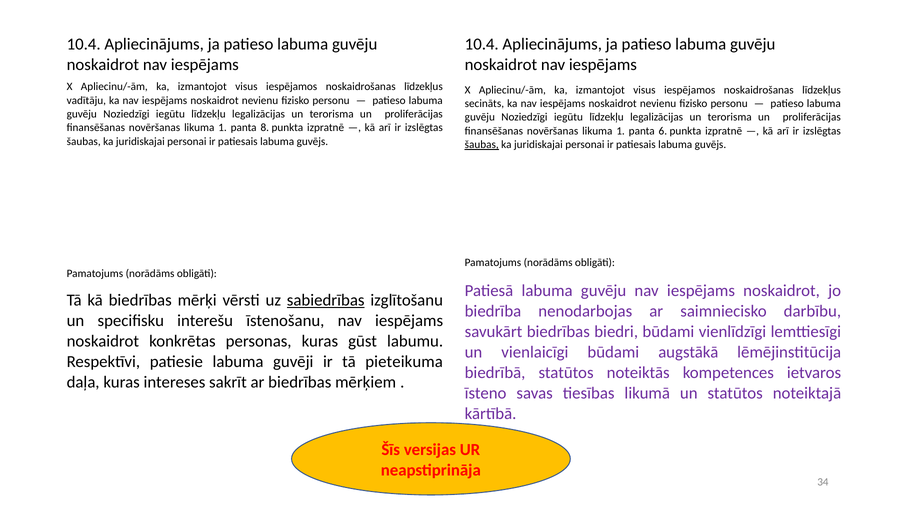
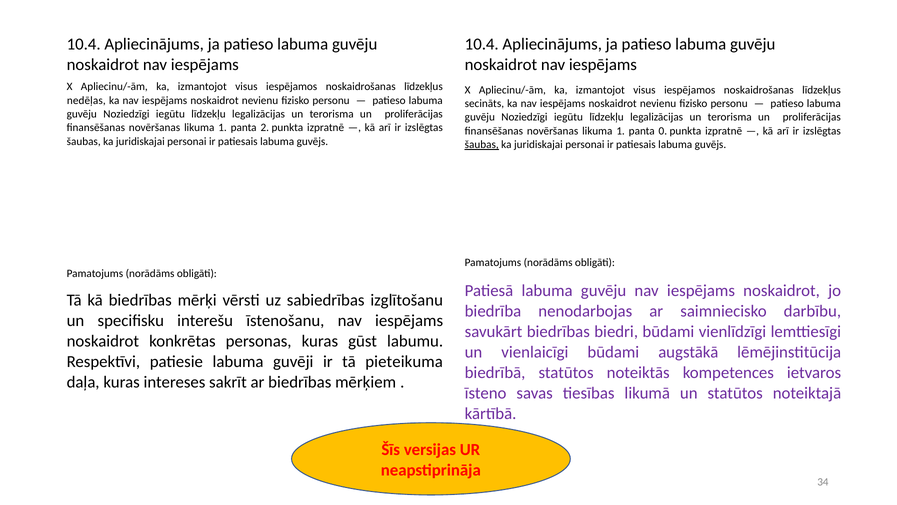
vadītāju: vadītāju -> nedēļas
8: 8 -> 2
6: 6 -> 0
sabiedrības underline: present -> none
